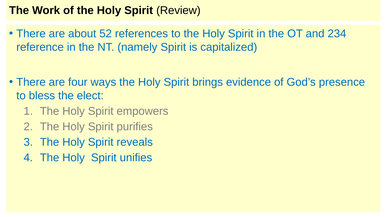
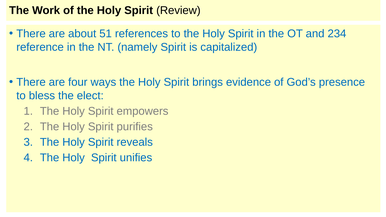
52: 52 -> 51
